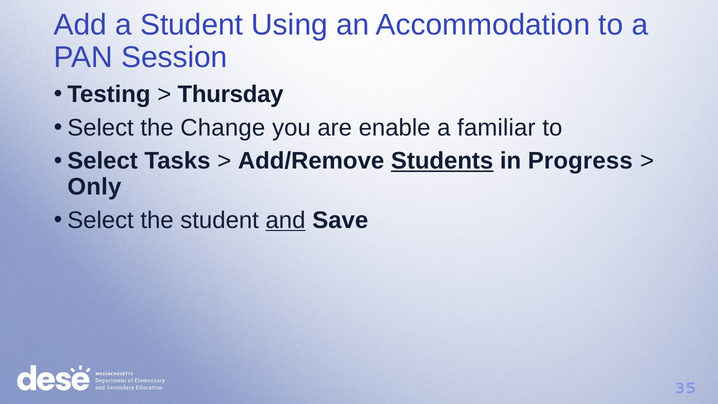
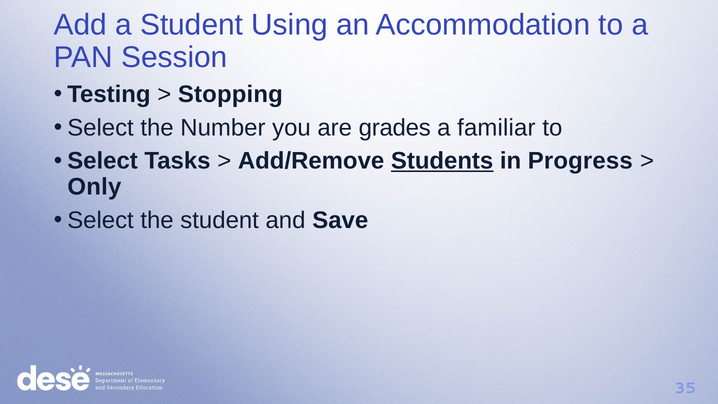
Thursday: Thursday -> Stopping
Change: Change -> Number
enable: enable -> grades
and underline: present -> none
